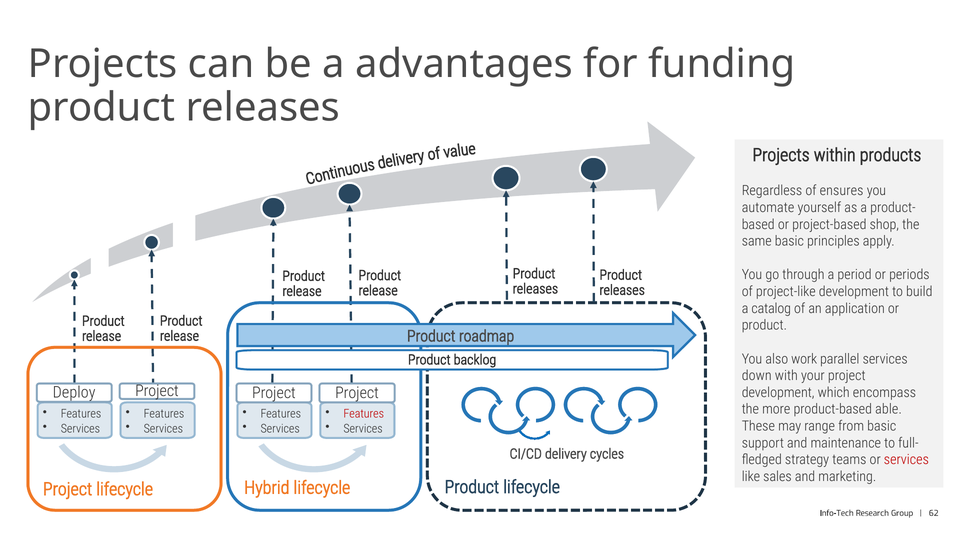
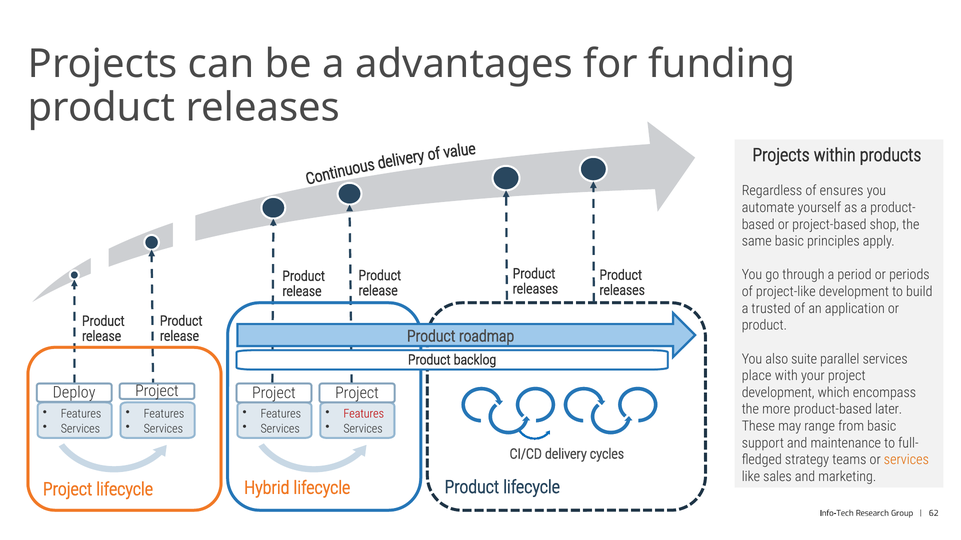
catalog: catalog -> trusted
work: work -> suite
down: down -> place
able: able -> later
services at (906, 460) colour: red -> orange
